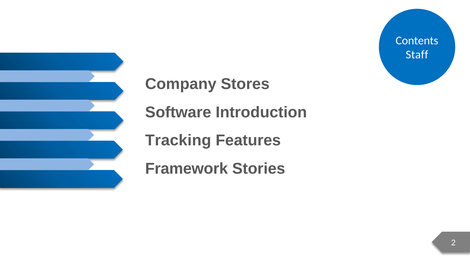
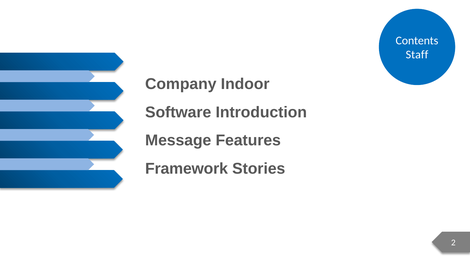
Stores: Stores -> Indoor
Tracking: Tracking -> Message
